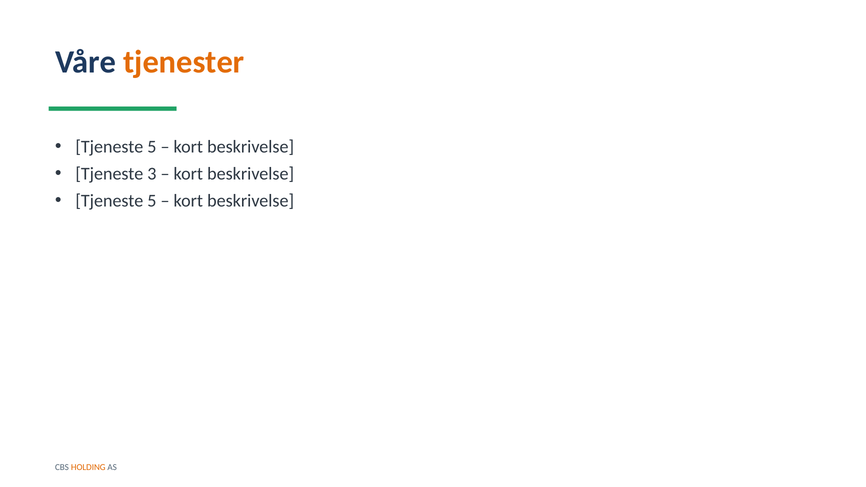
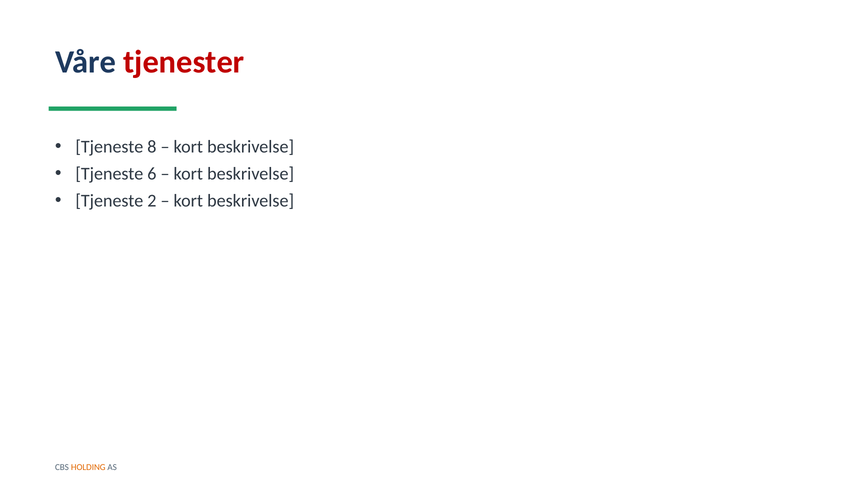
tjenester colour: orange -> red
5 at (152, 147): 5 -> 8
3: 3 -> 6
5 at (152, 201): 5 -> 2
